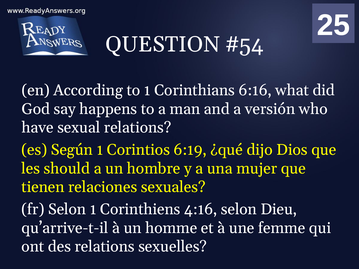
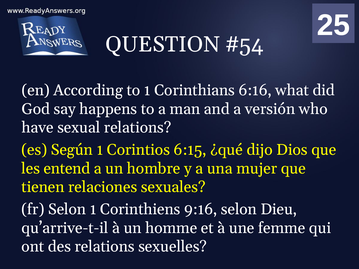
6:19: 6:19 -> 6:15
should: should -> entend
4:16: 4:16 -> 9:16
